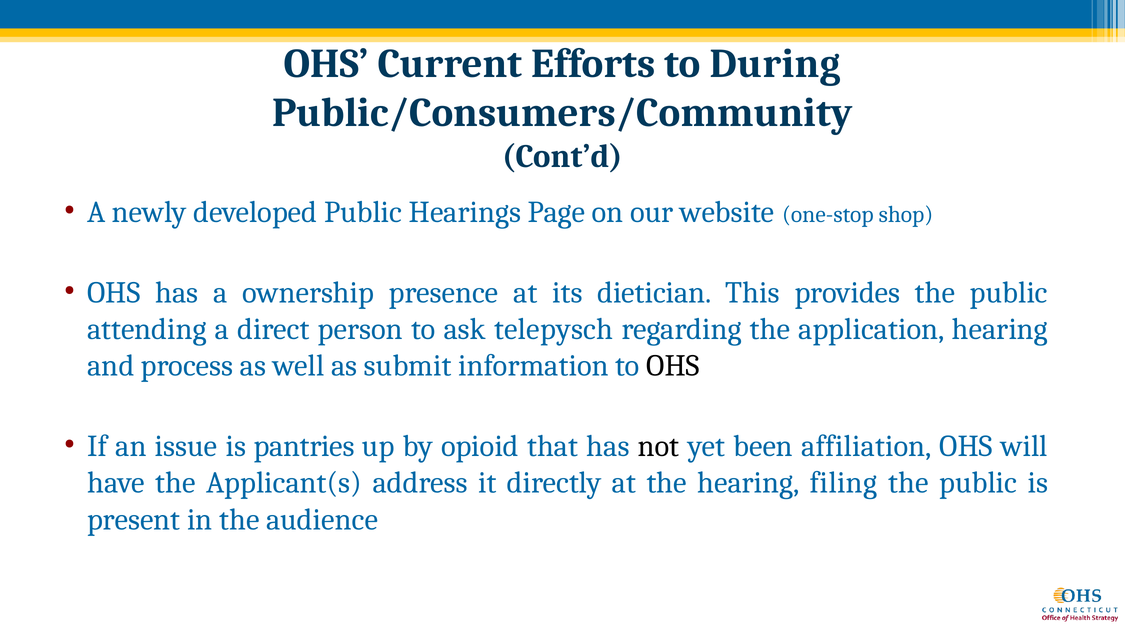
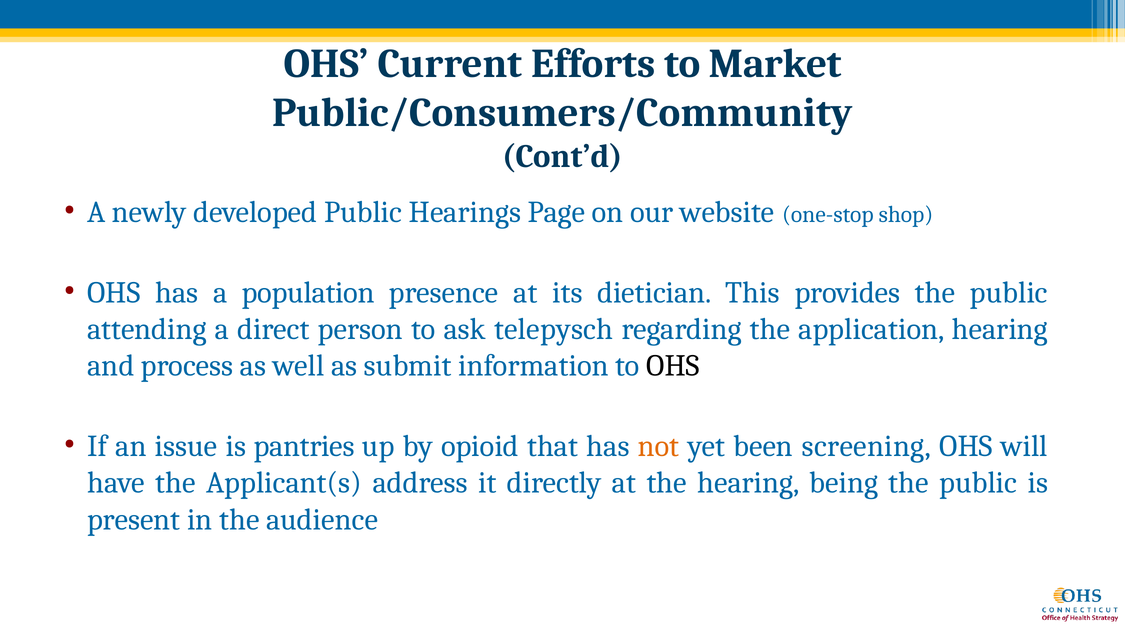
During: During -> Market
ownership: ownership -> population
not colour: black -> orange
affiliation: affiliation -> screening
filing: filing -> being
